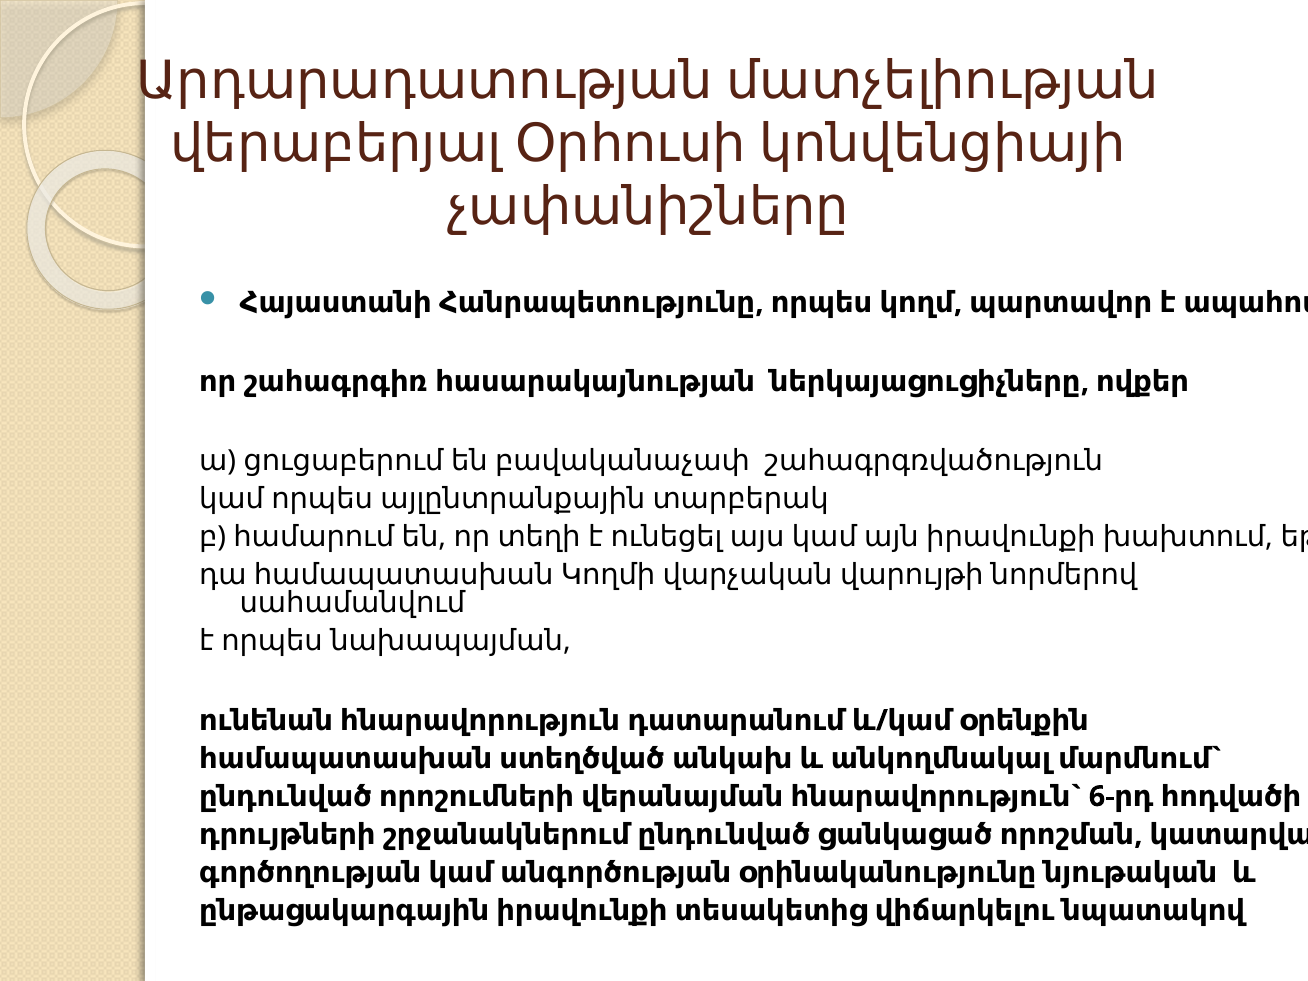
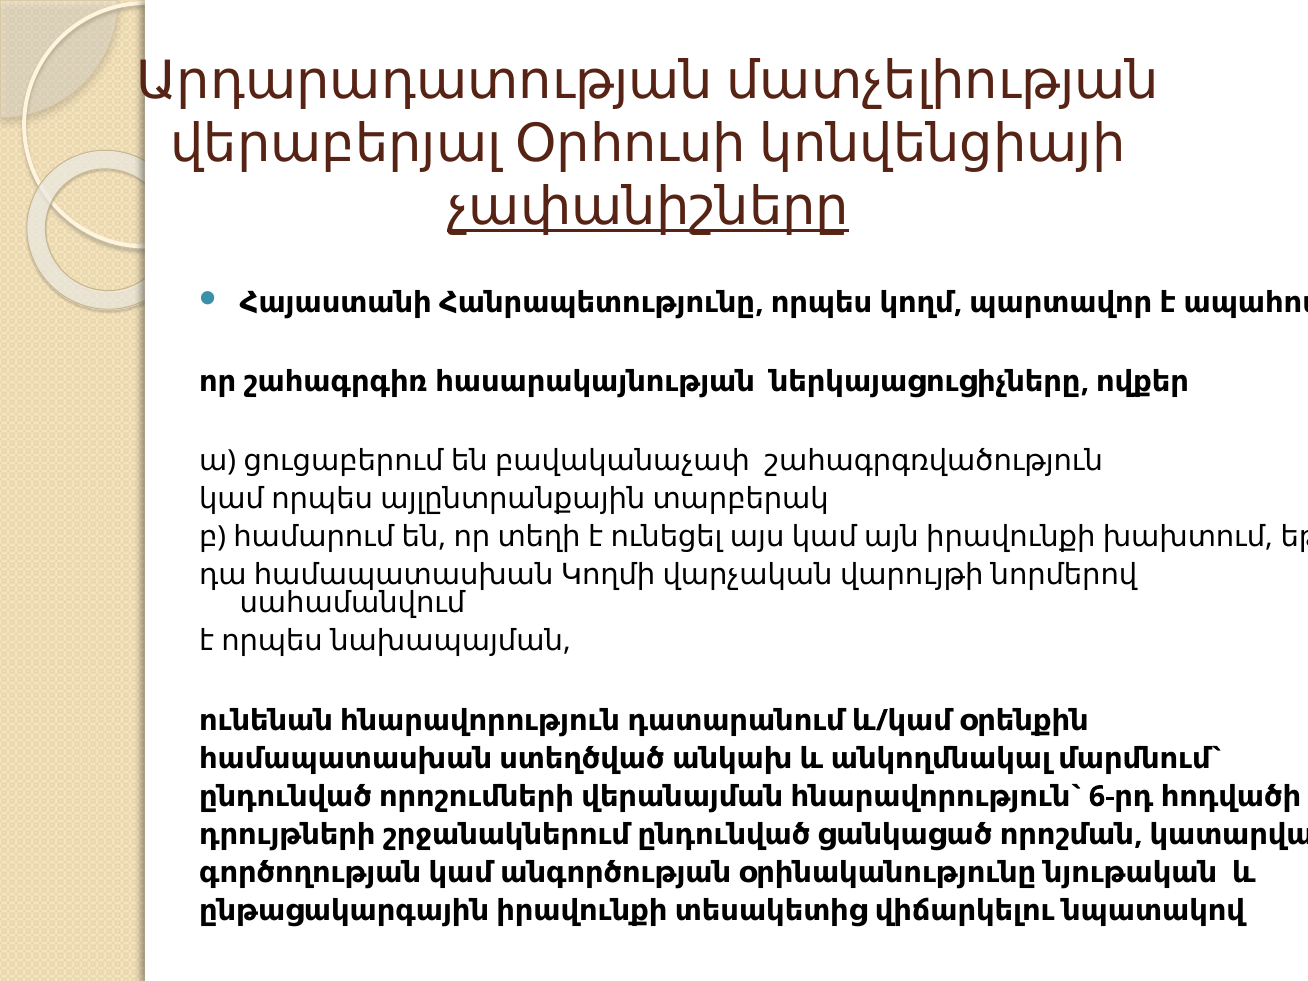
չափանիշները underline: none -> present
